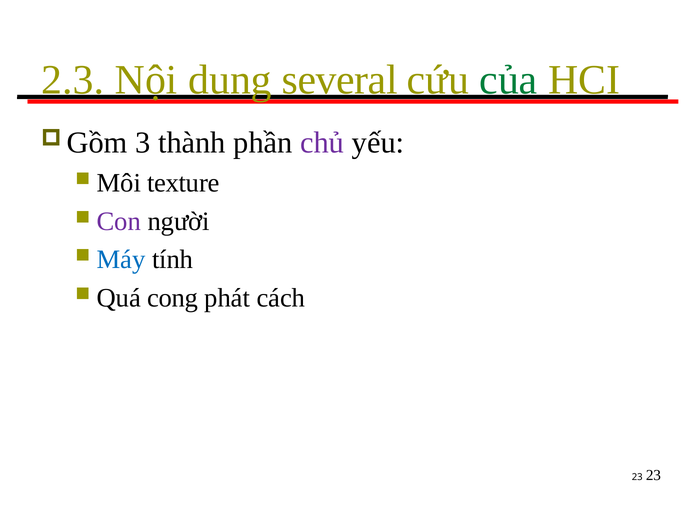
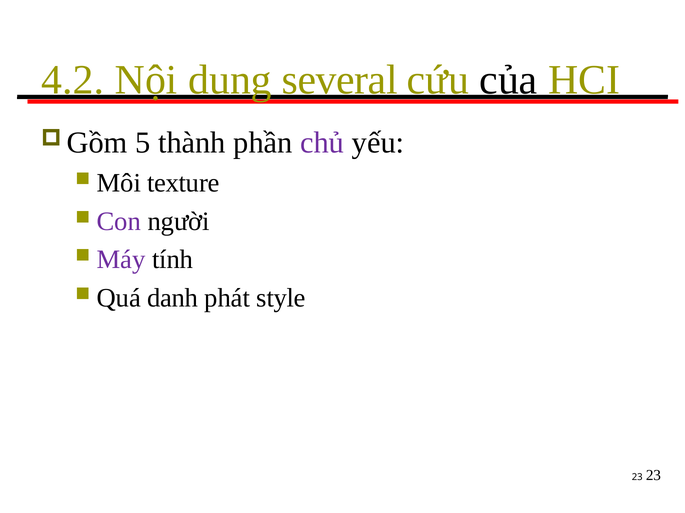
2.3: 2.3 -> 4.2
của colour: green -> black
3: 3 -> 5
Máy colour: blue -> purple
cong: cong -> danh
cách: cách -> style
